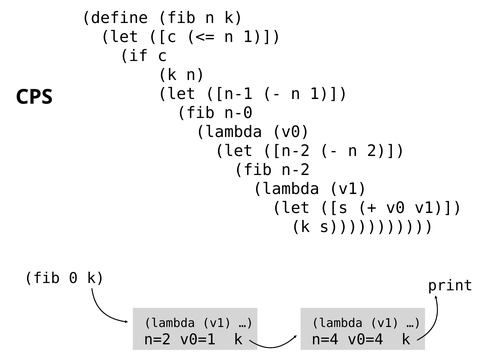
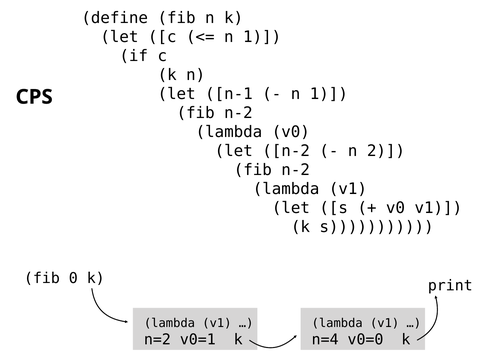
n-0 at (238, 113): n-0 -> n-2
v0=4: v0=4 -> v0=0
